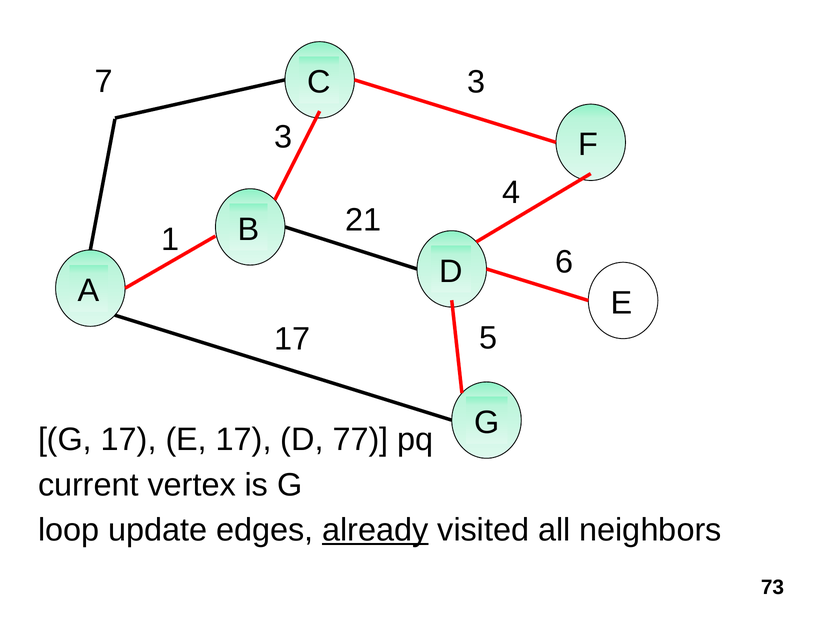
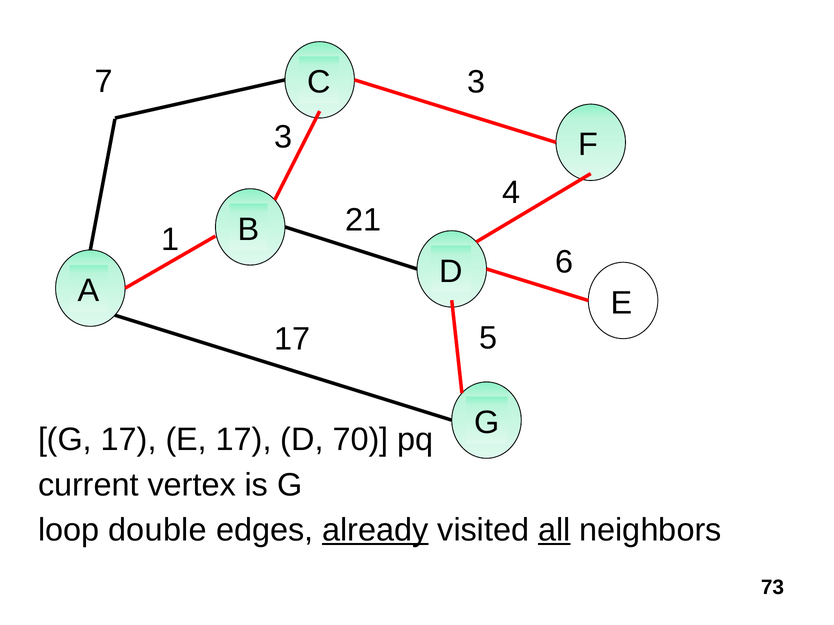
77: 77 -> 70
update: update -> double
all underline: none -> present
